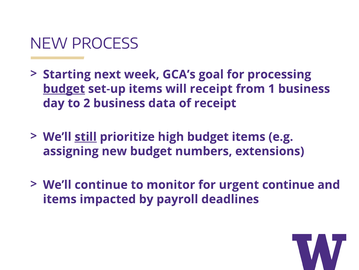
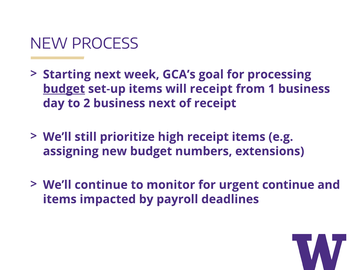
business data: data -> next
still underline: present -> none
high budget: budget -> receipt
